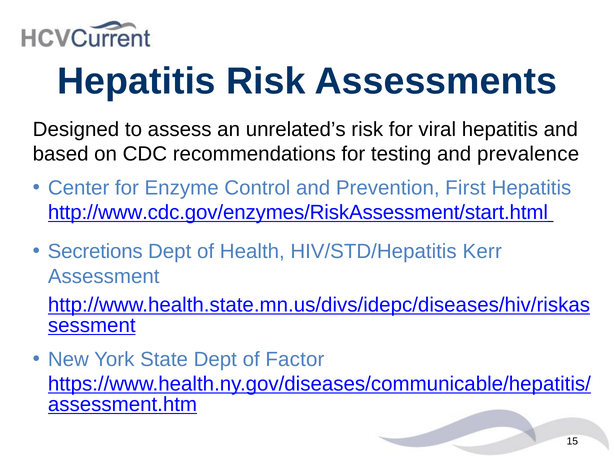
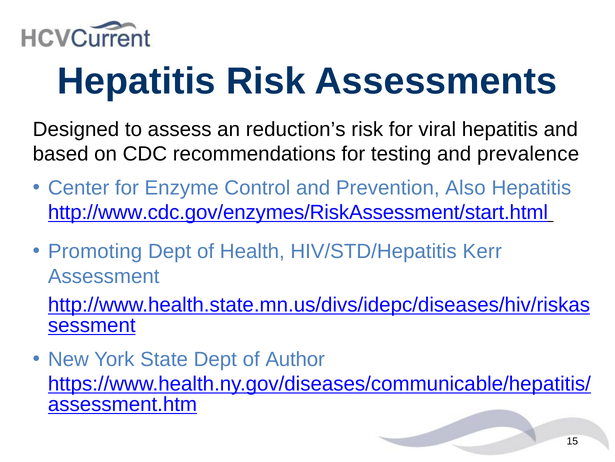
unrelated’s: unrelated’s -> reduction’s
First: First -> Also
Secretions: Secretions -> Promoting
Factor: Factor -> Author
